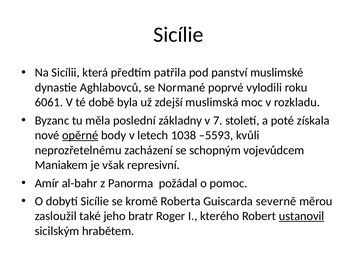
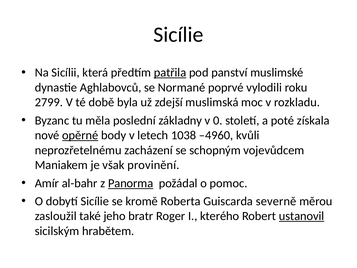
patřila underline: none -> present
6061: 6061 -> 2799
7: 7 -> 0
–5593: –5593 -> –4960
represivní: represivní -> provinění
Panorma underline: none -> present
